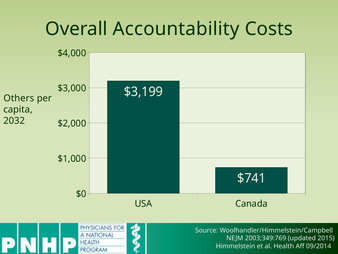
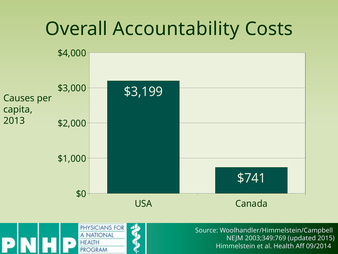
Others: Others -> Causes
2032: 2032 -> 2013
